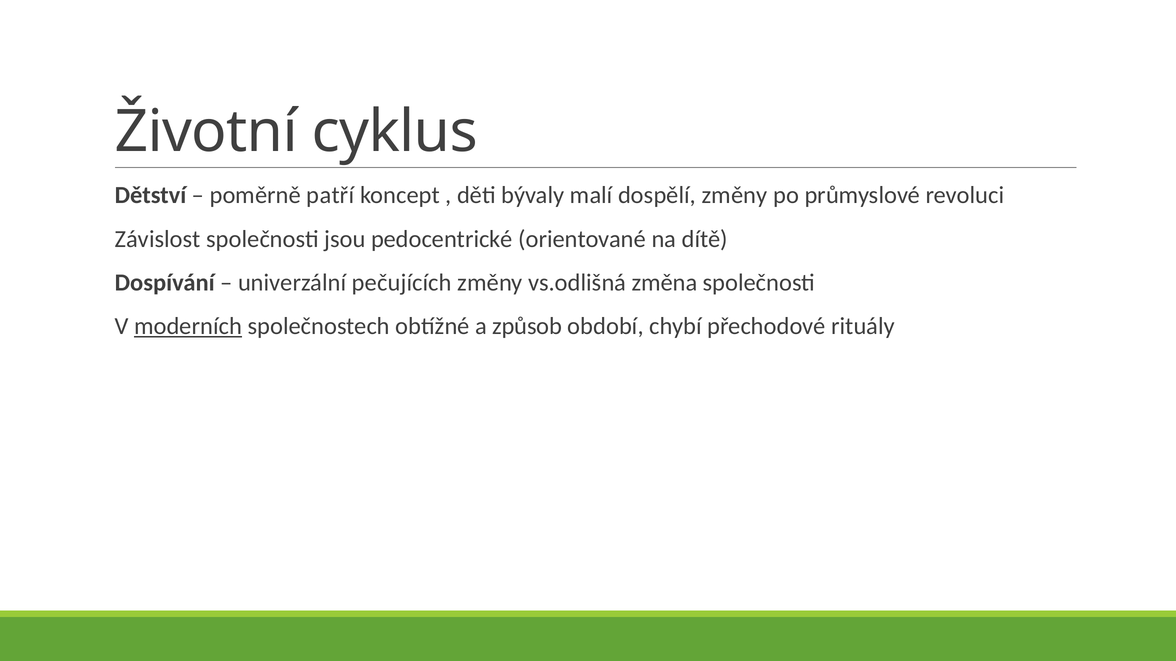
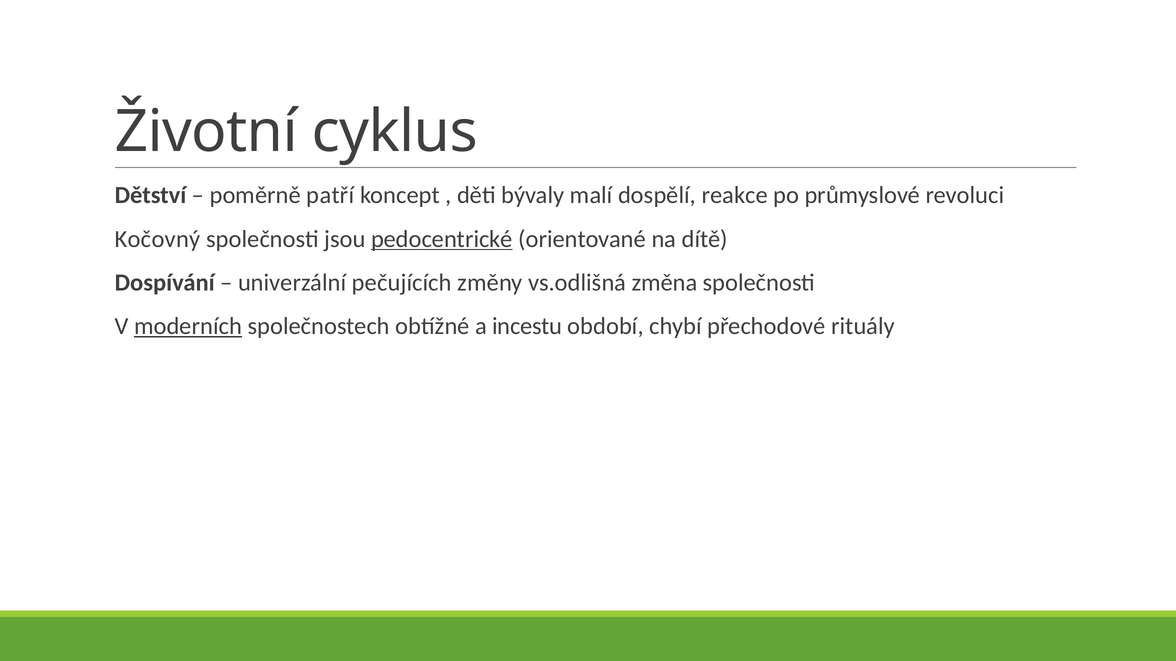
dospělí změny: změny -> reakce
Závislost: Závislost -> Kočovný
pedocentrické underline: none -> present
způsob: způsob -> incestu
